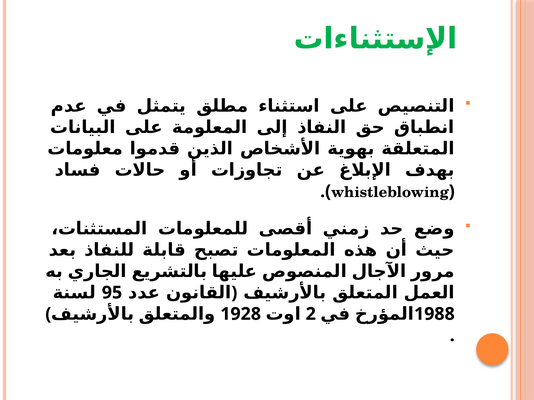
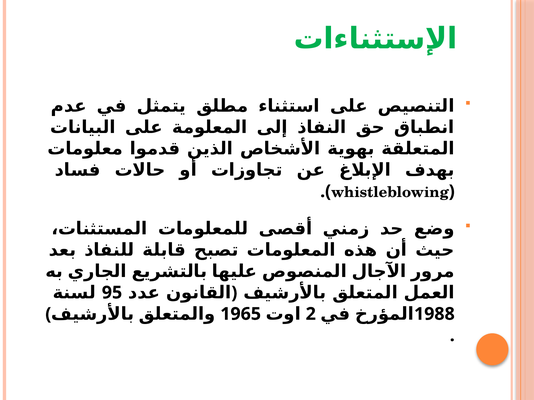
1928: 1928 -> 1965
